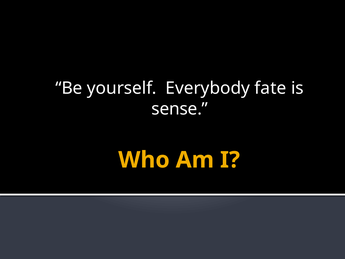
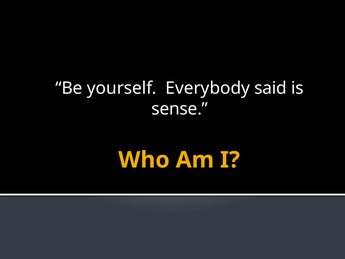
fate: fate -> said
